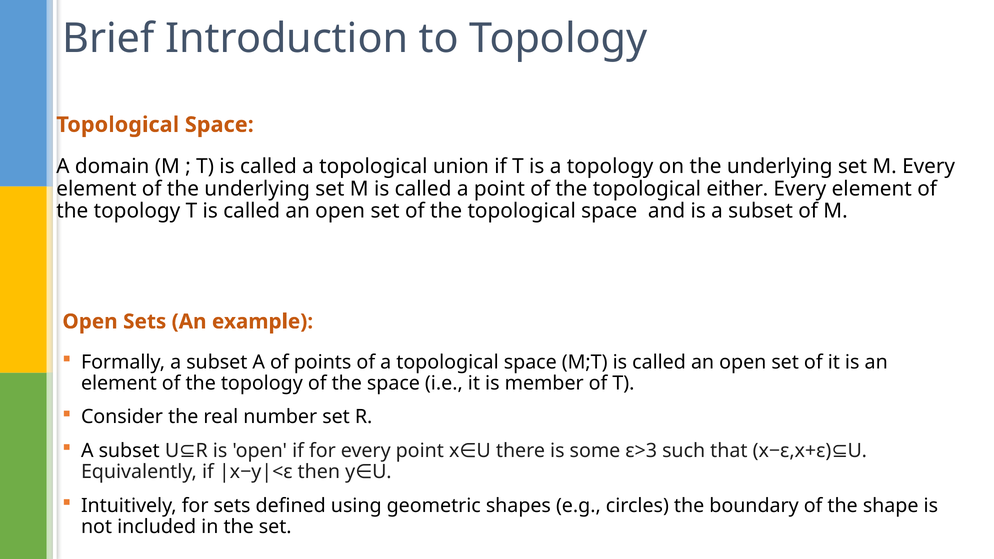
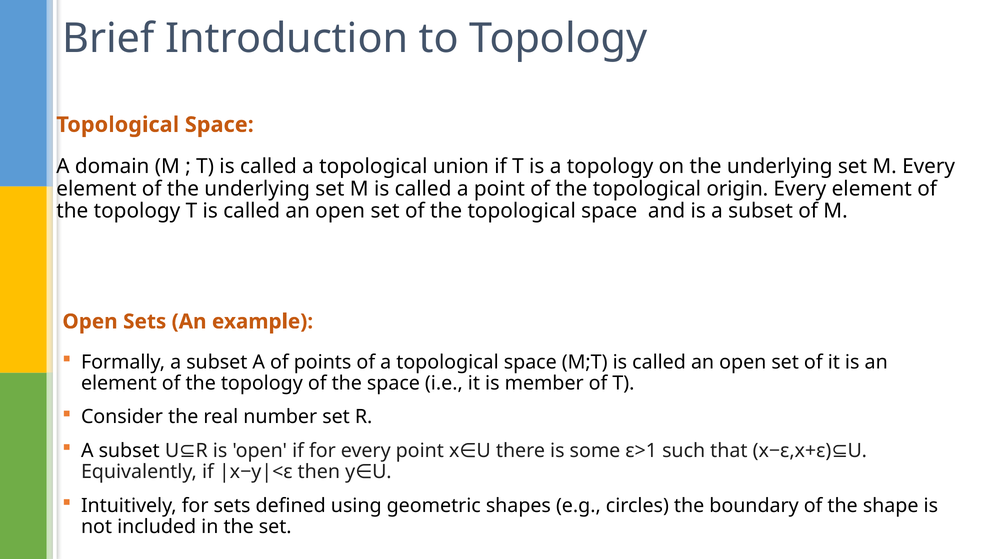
either: either -> origin
ε>3: ε>3 -> ε>1
